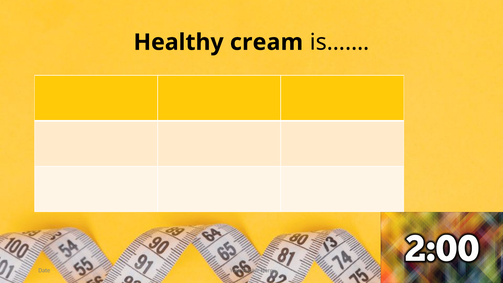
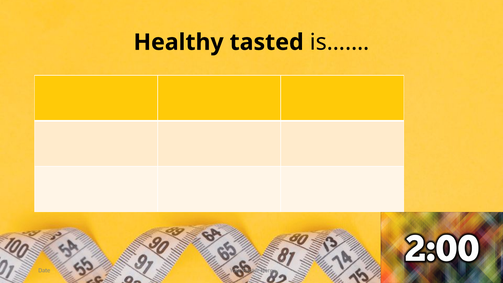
cream: cream -> tasted
